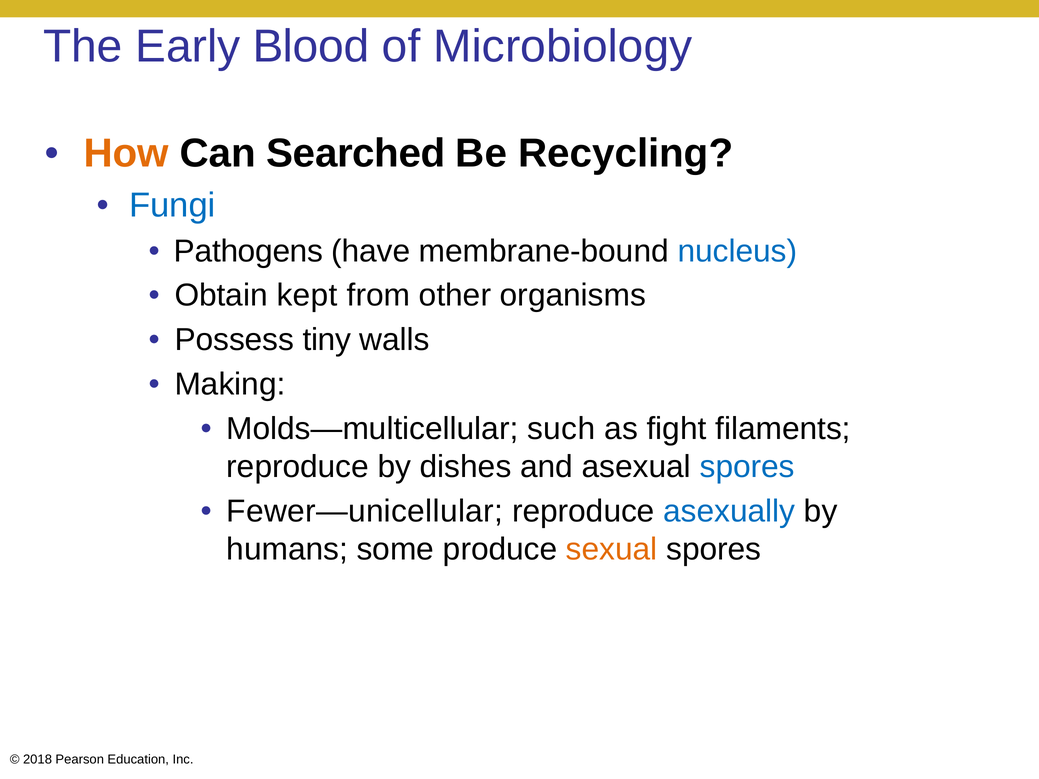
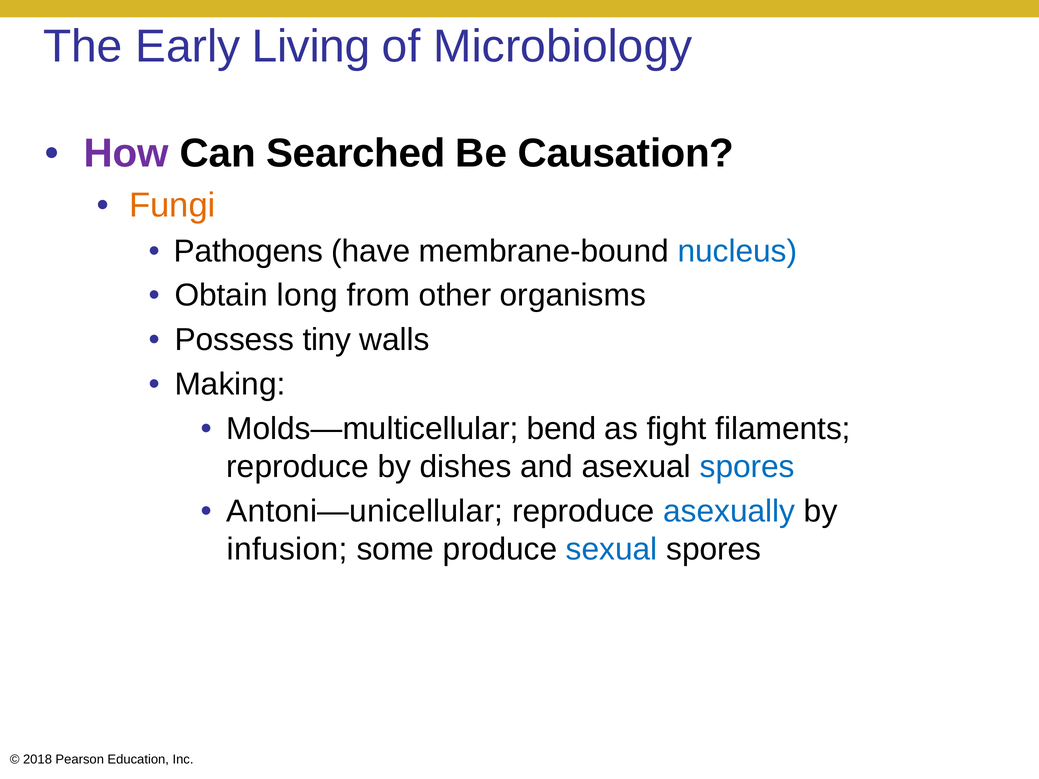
Blood: Blood -> Living
How colour: orange -> purple
Recycling: Recycling -> Causation
Fungi colour: blue -> orange
kept: kept -> long
such: such -> bend
Fewer—unicellular: Fewer—unicellular -> Antoni—unicellular
humans: humans -> infusion
sexual colour: orange -> blue
